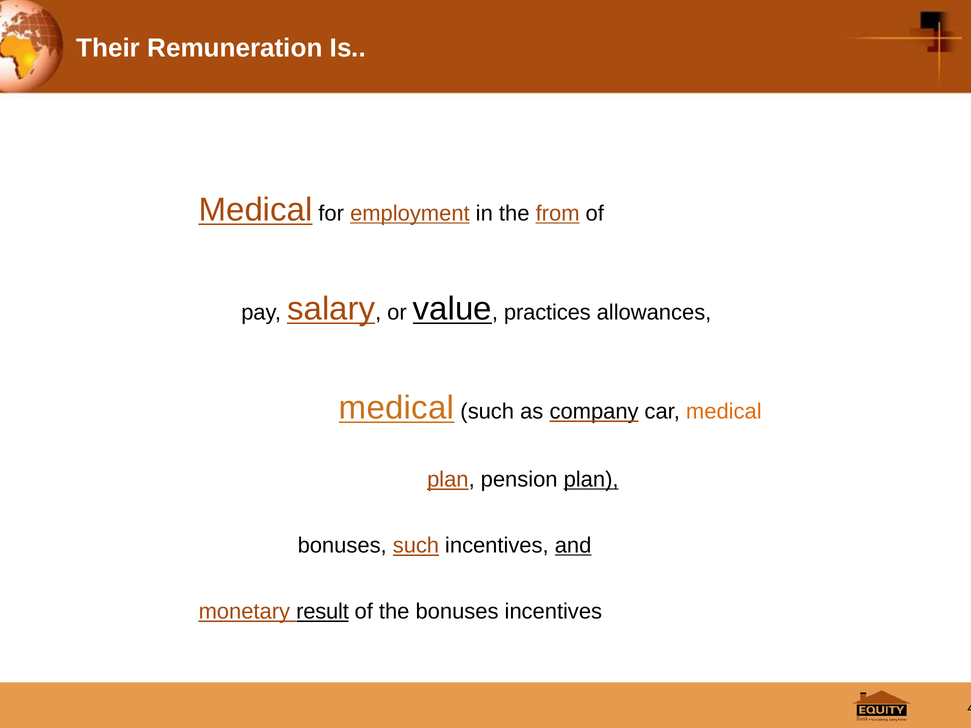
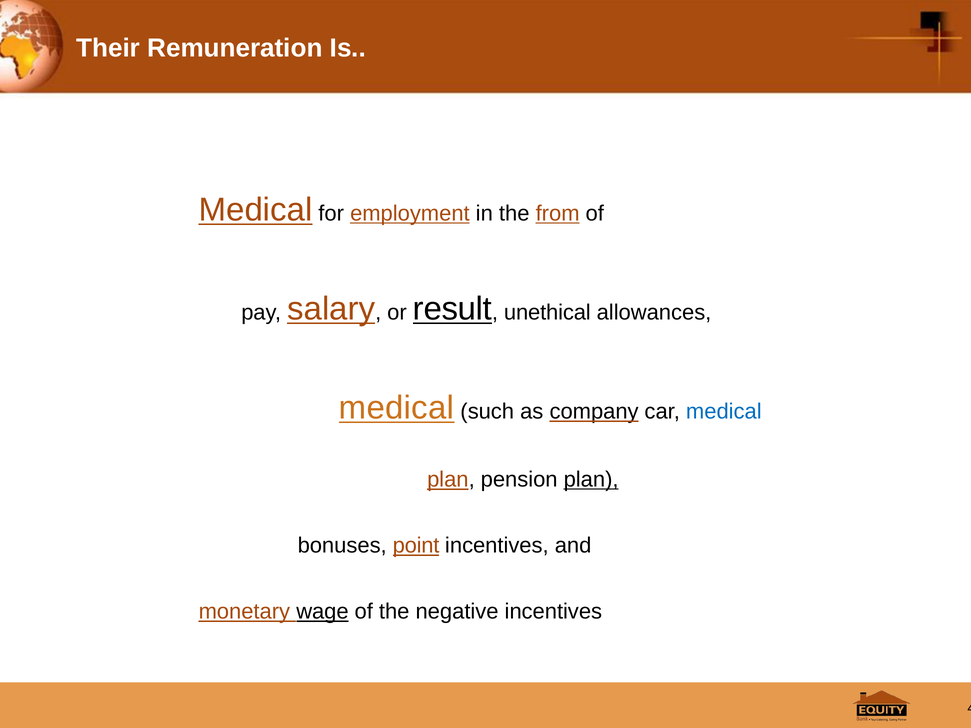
value: value -> result
practices: practices -> unethical
medical at (724, 412) colour: orange -> blue
bonuses such: such -> point
and underline: present -> none
result: result -> wage
the bonuses: bonuses -> negative
